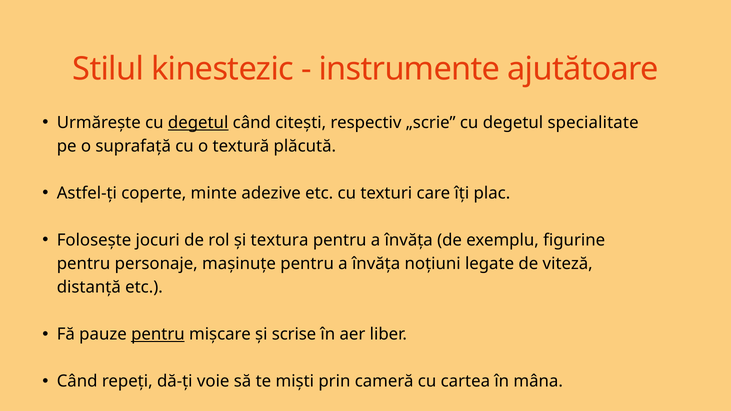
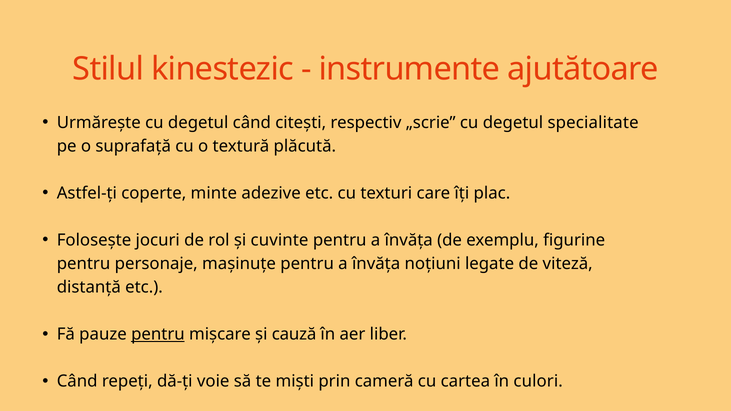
degetul at (198, 123) underline: present -> none
textura: textura -> cuvinte
scrise: scrise -> cauză
mâna: mâna -> culori
